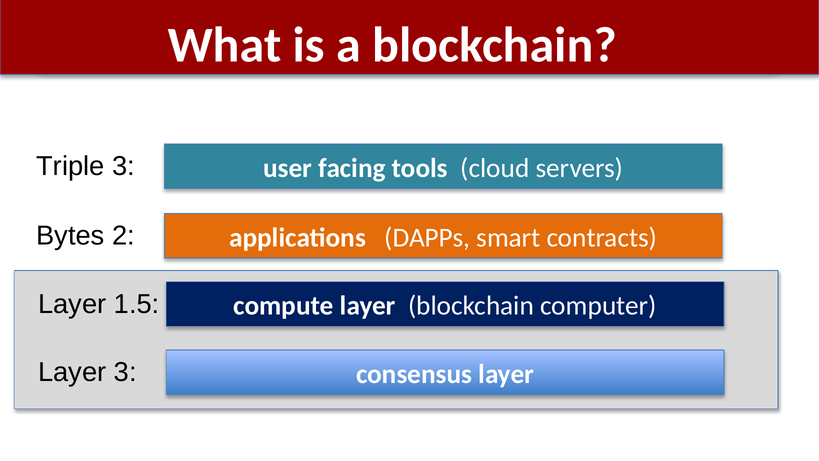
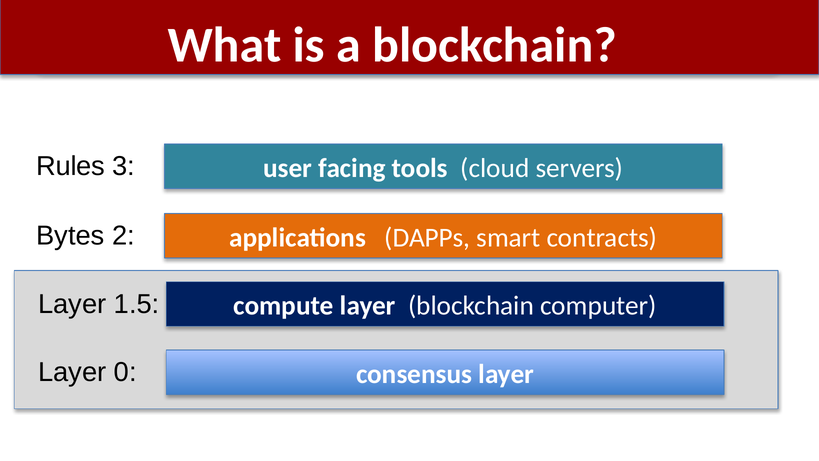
Triple: Triple -> Rules
Layer 3: 3 -> 0
